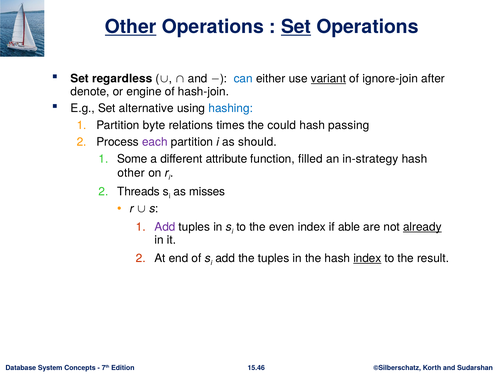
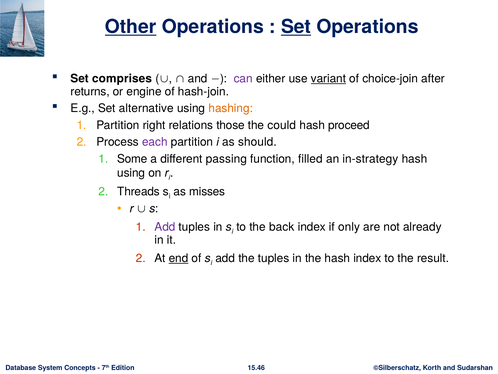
regardless: regardless -> comprises
can colour: blue -> purple
ignore-join: ignore-join -> choice-join
denote: denote -> returns
hashing colour: blue -> orange
byte: byte -> right
times: times -> those
passing: passing -> proceed
attribute: attribute -> passing
other at (131, 173): other -> using
even: even -> back
able: able -> only
already underline: present -> none
end underline: none -> present
index at (367, 258) underline: present -> none
